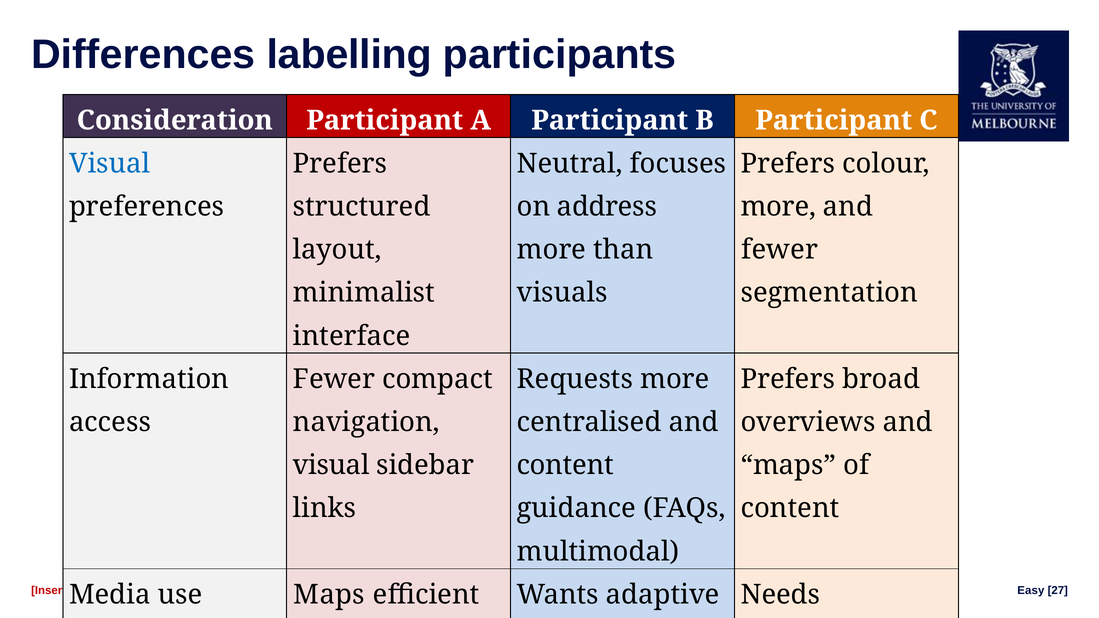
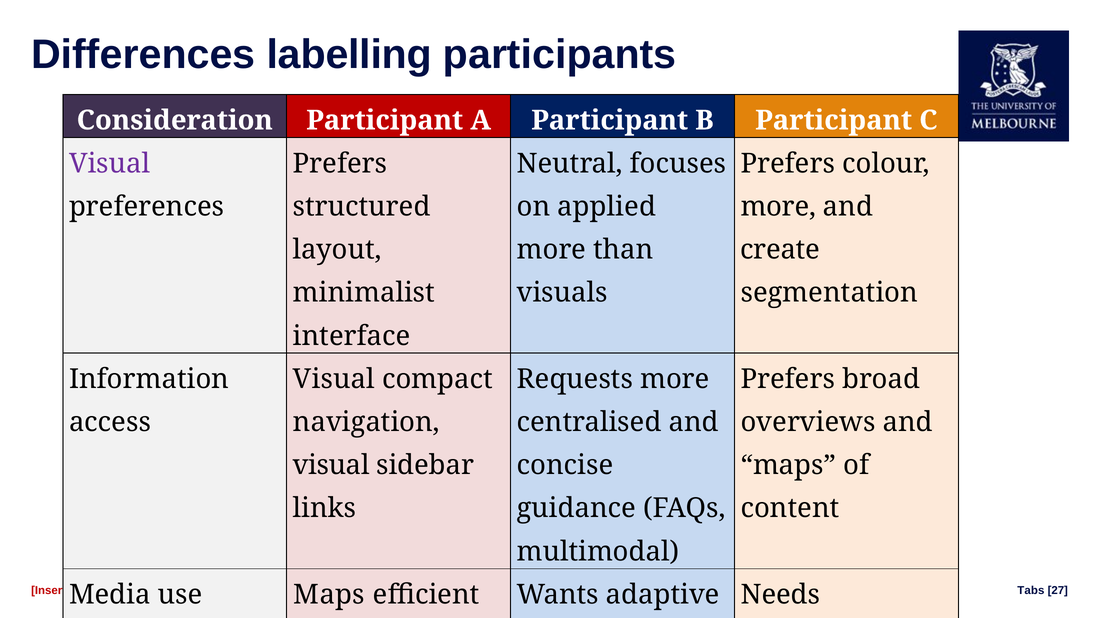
Visual at (110, 164) colour: blue -> purple
address: address -> applied
fewer at (780, 250): fewer -> create
Fewer at (334, 379): Fewer -> Visual
content at (565, 465): content -> concise
Easy at (1031, 591): Easy -> Tabs
